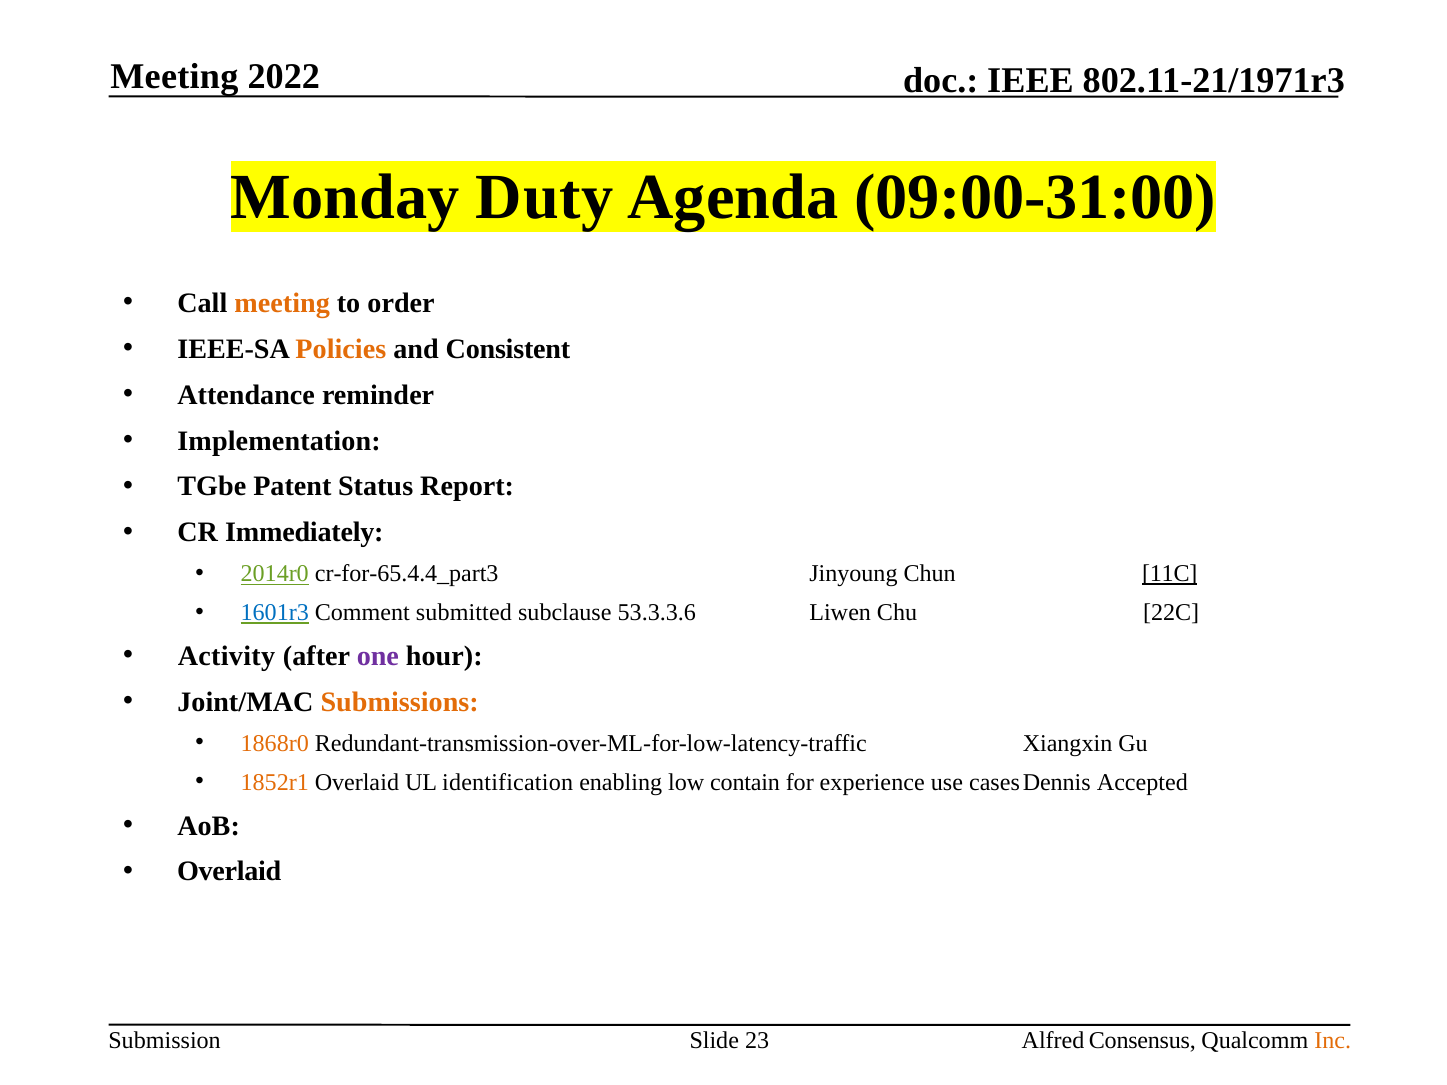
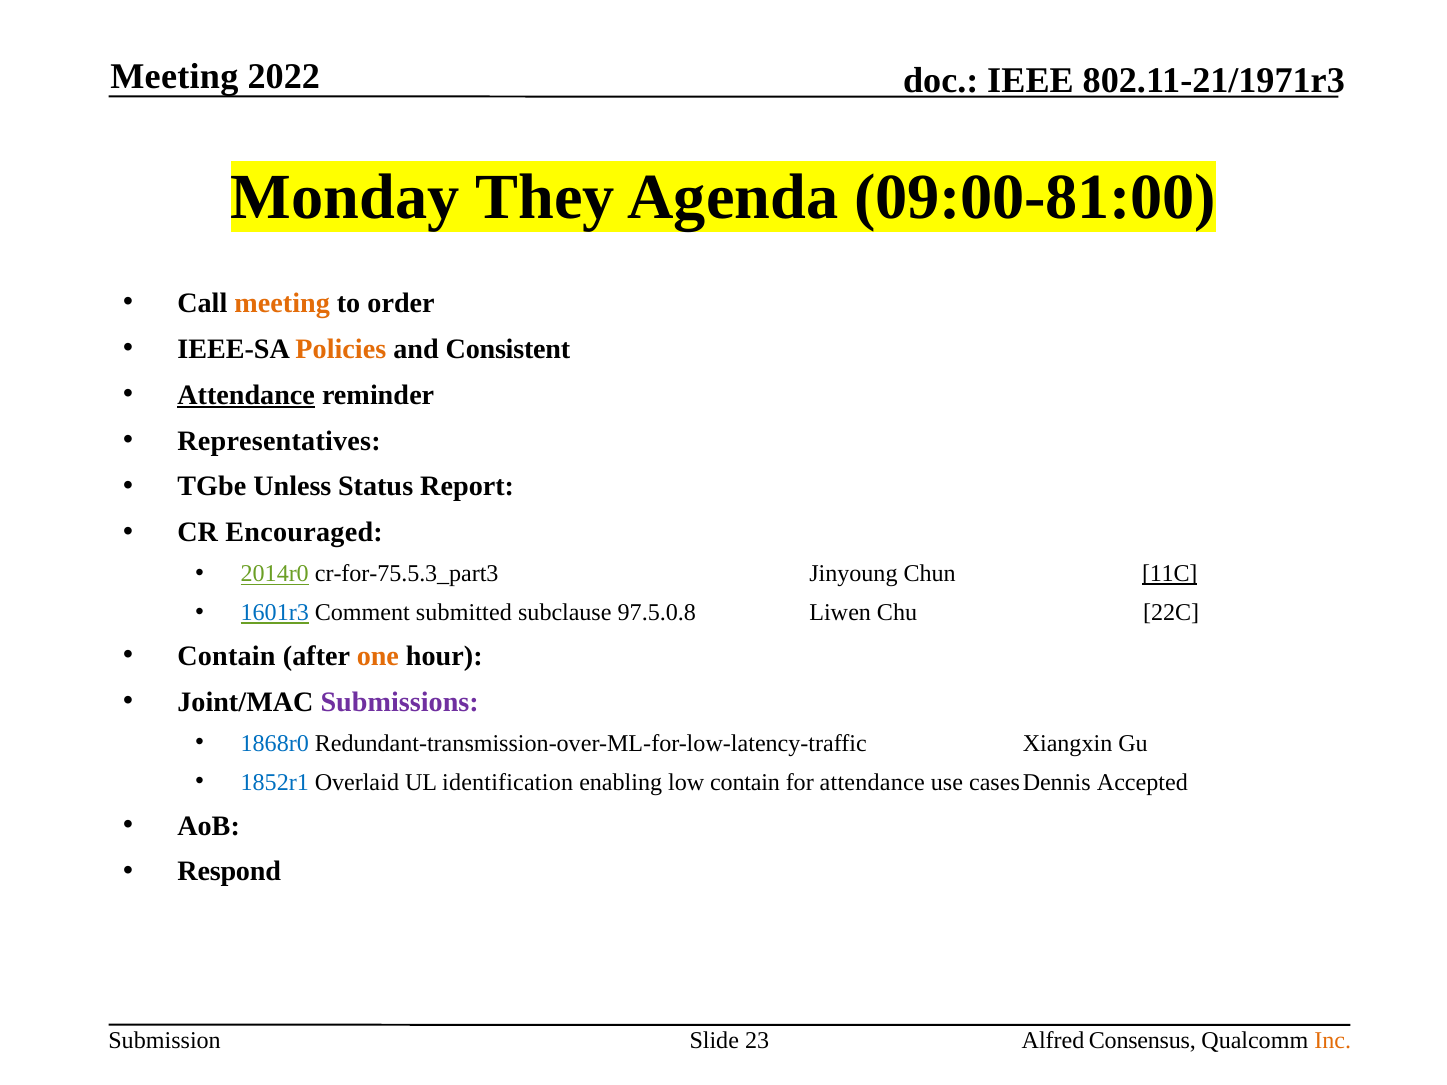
Duty: Duty -> They
09:00-31:00: 09:00-31:00 -> 09:00-81:00
Attendance at (246, 395) underline: none -> present
Implementation: Implementation -> Representatives
Patent: Patent -> Unless
Immediately: Immediately -> Encouraged
cr-for-65.4.4_part3: cr-for-65.4.4_part3 -> cr-for-75.5.3_part3
53.3.3.6: 53.3.3.6 -> 97.5.0.8
Activity at (226, 656): Activity -> Contain
one colour: purple -> orange
Submissions colour: orange -> purple
1868r0 colour: orange -> blue
1852r1 colour: orange -> blue
for experience: experience -> attendance
Overlaid at (229, 872): Overlaid -> Respond
